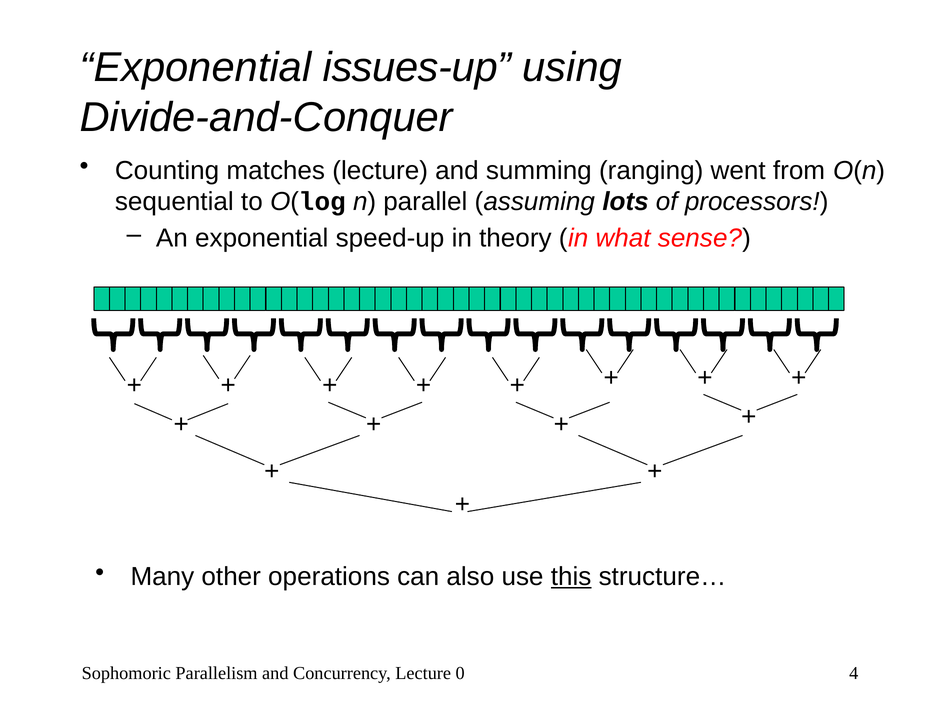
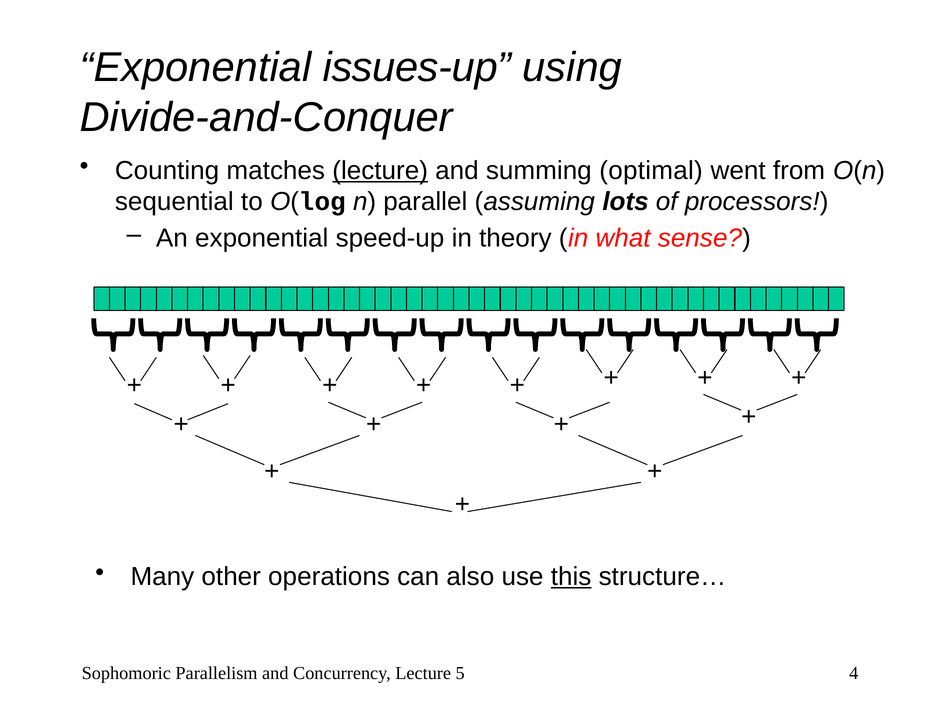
lecture at (380, 171) underline: none -> present
ranging: ranging -> optimal
0: 0 -> 5
